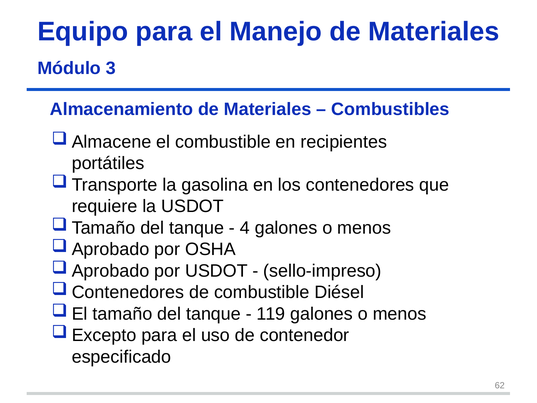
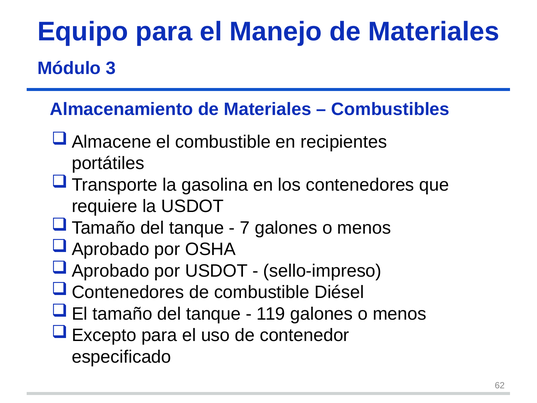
4: 4 -> 7
